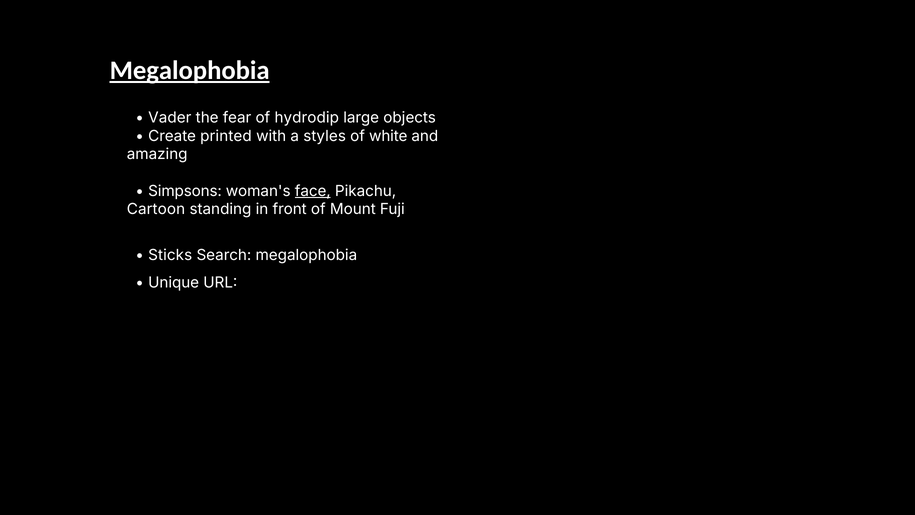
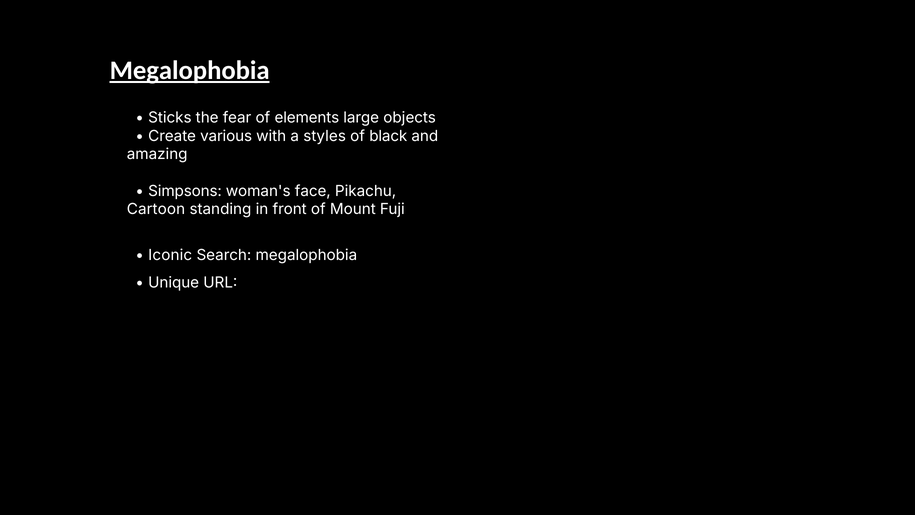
Vader: Vader -> Sticks
hydrodip: hydrodip -> elements
printed: printed -> various
white: white -> black
face underline: present -> none
Sticks: Sticks -> Iconic
